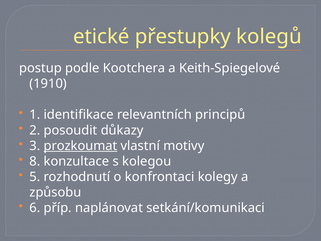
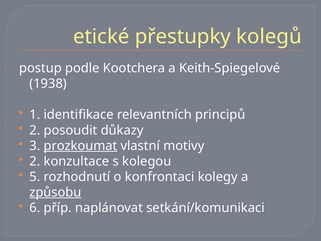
1910: 1910 -> 1938
8 at (35, 161): 8 -> 2
způsobu underline: none -> present
